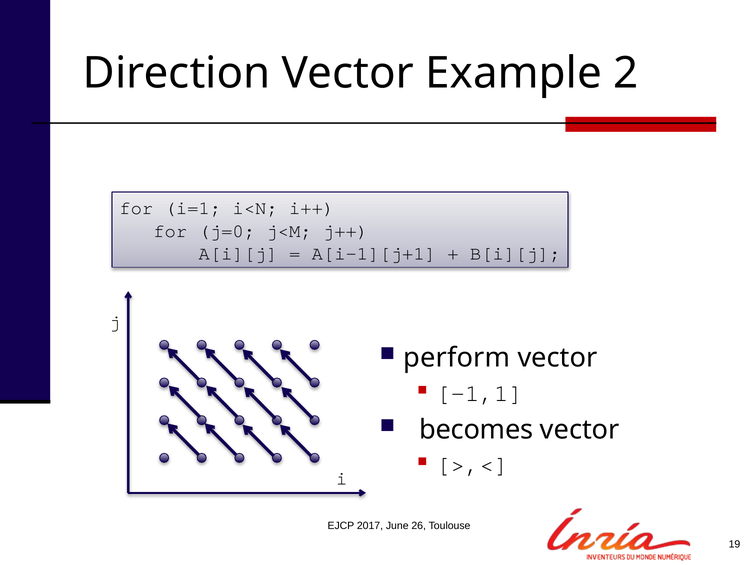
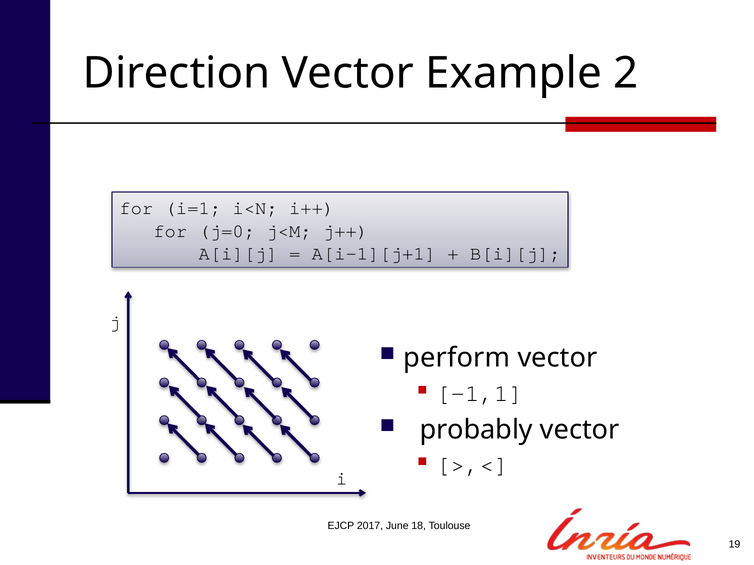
becomes: becomes -> probably
26: 26 -> 18
